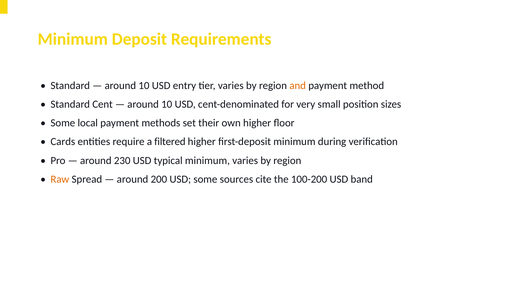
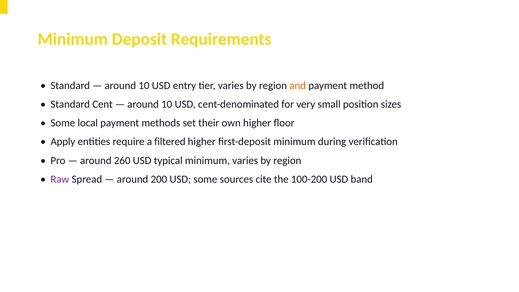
Cards: Cards -> Apply
230: 230 -> 260
Raw colour: orange -> purple
